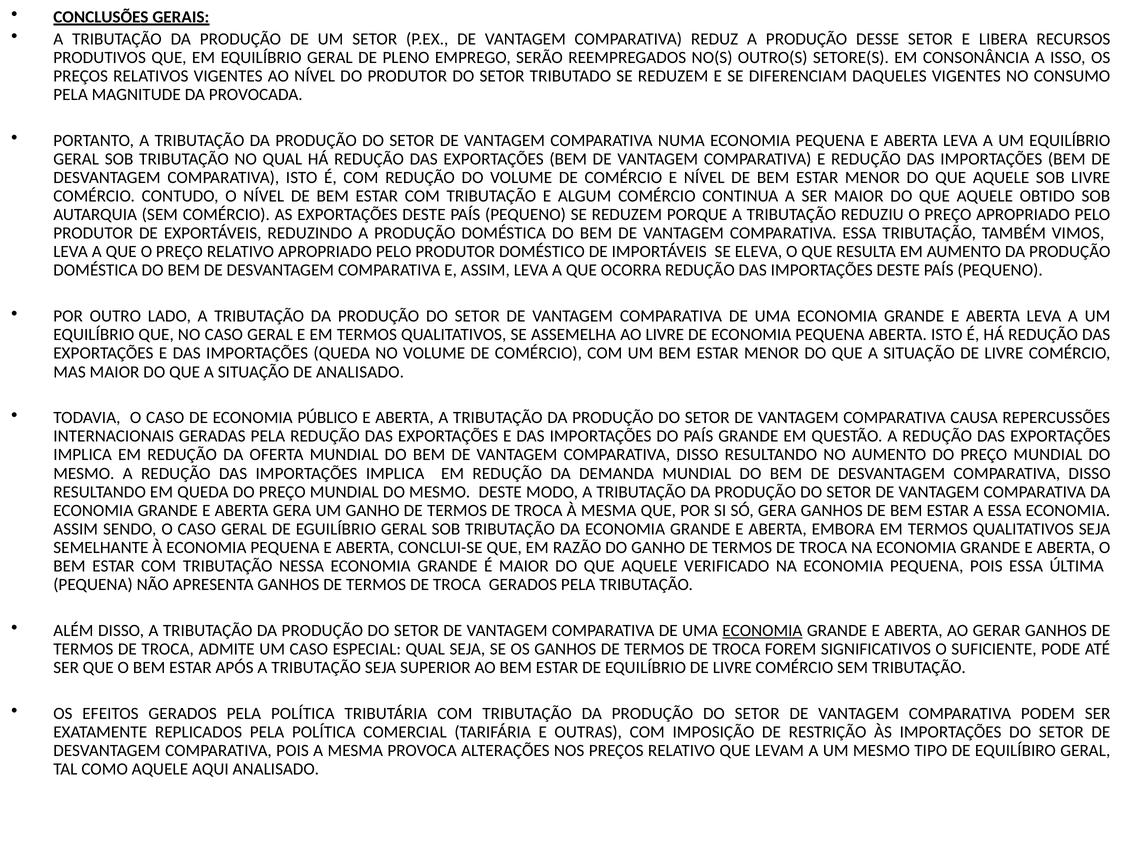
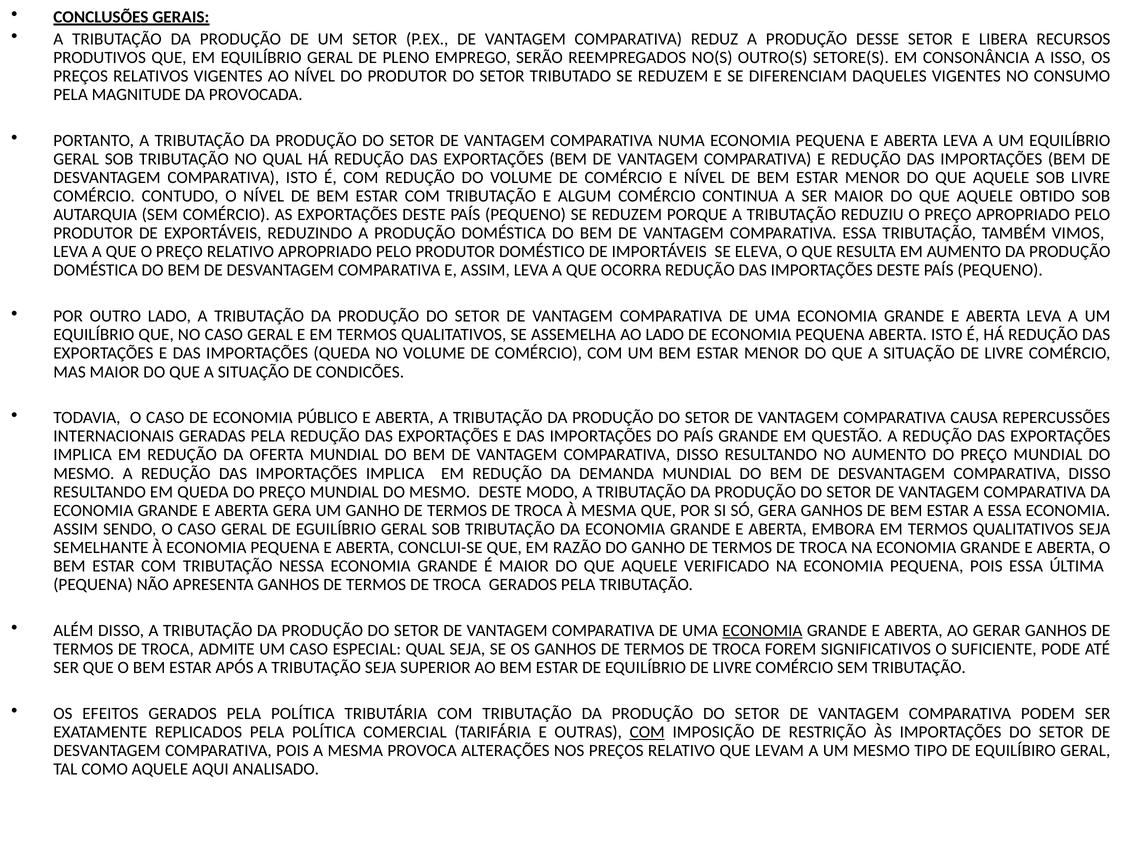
AO LIVRE: LIVRE -> LADO
DE ANALISADO: ANALISADO -> CONDICÕES
COM at (647, 731) underline: none -> present
